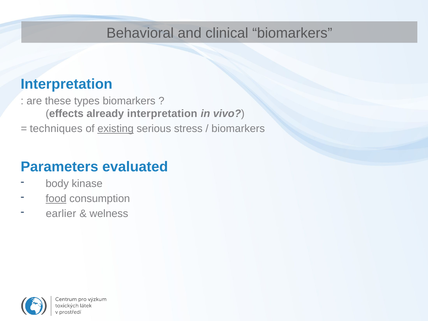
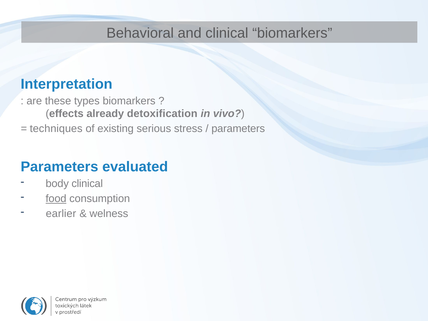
already interpretation: interpretation -> detoxification
existing underline: present -> none
biomarkers at (238, 129): biomarkers -> parameters
body kinase: kinase -> clinical
